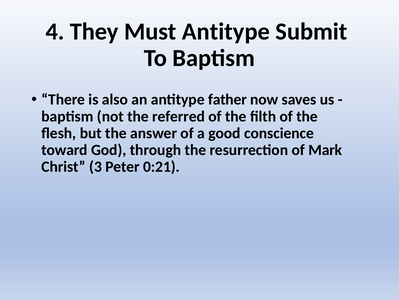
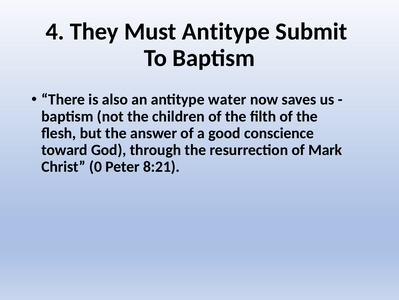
father: father -> water
referred: referred -> children
3: 3 -> 0
0:21: 0:21 -> 8:21
